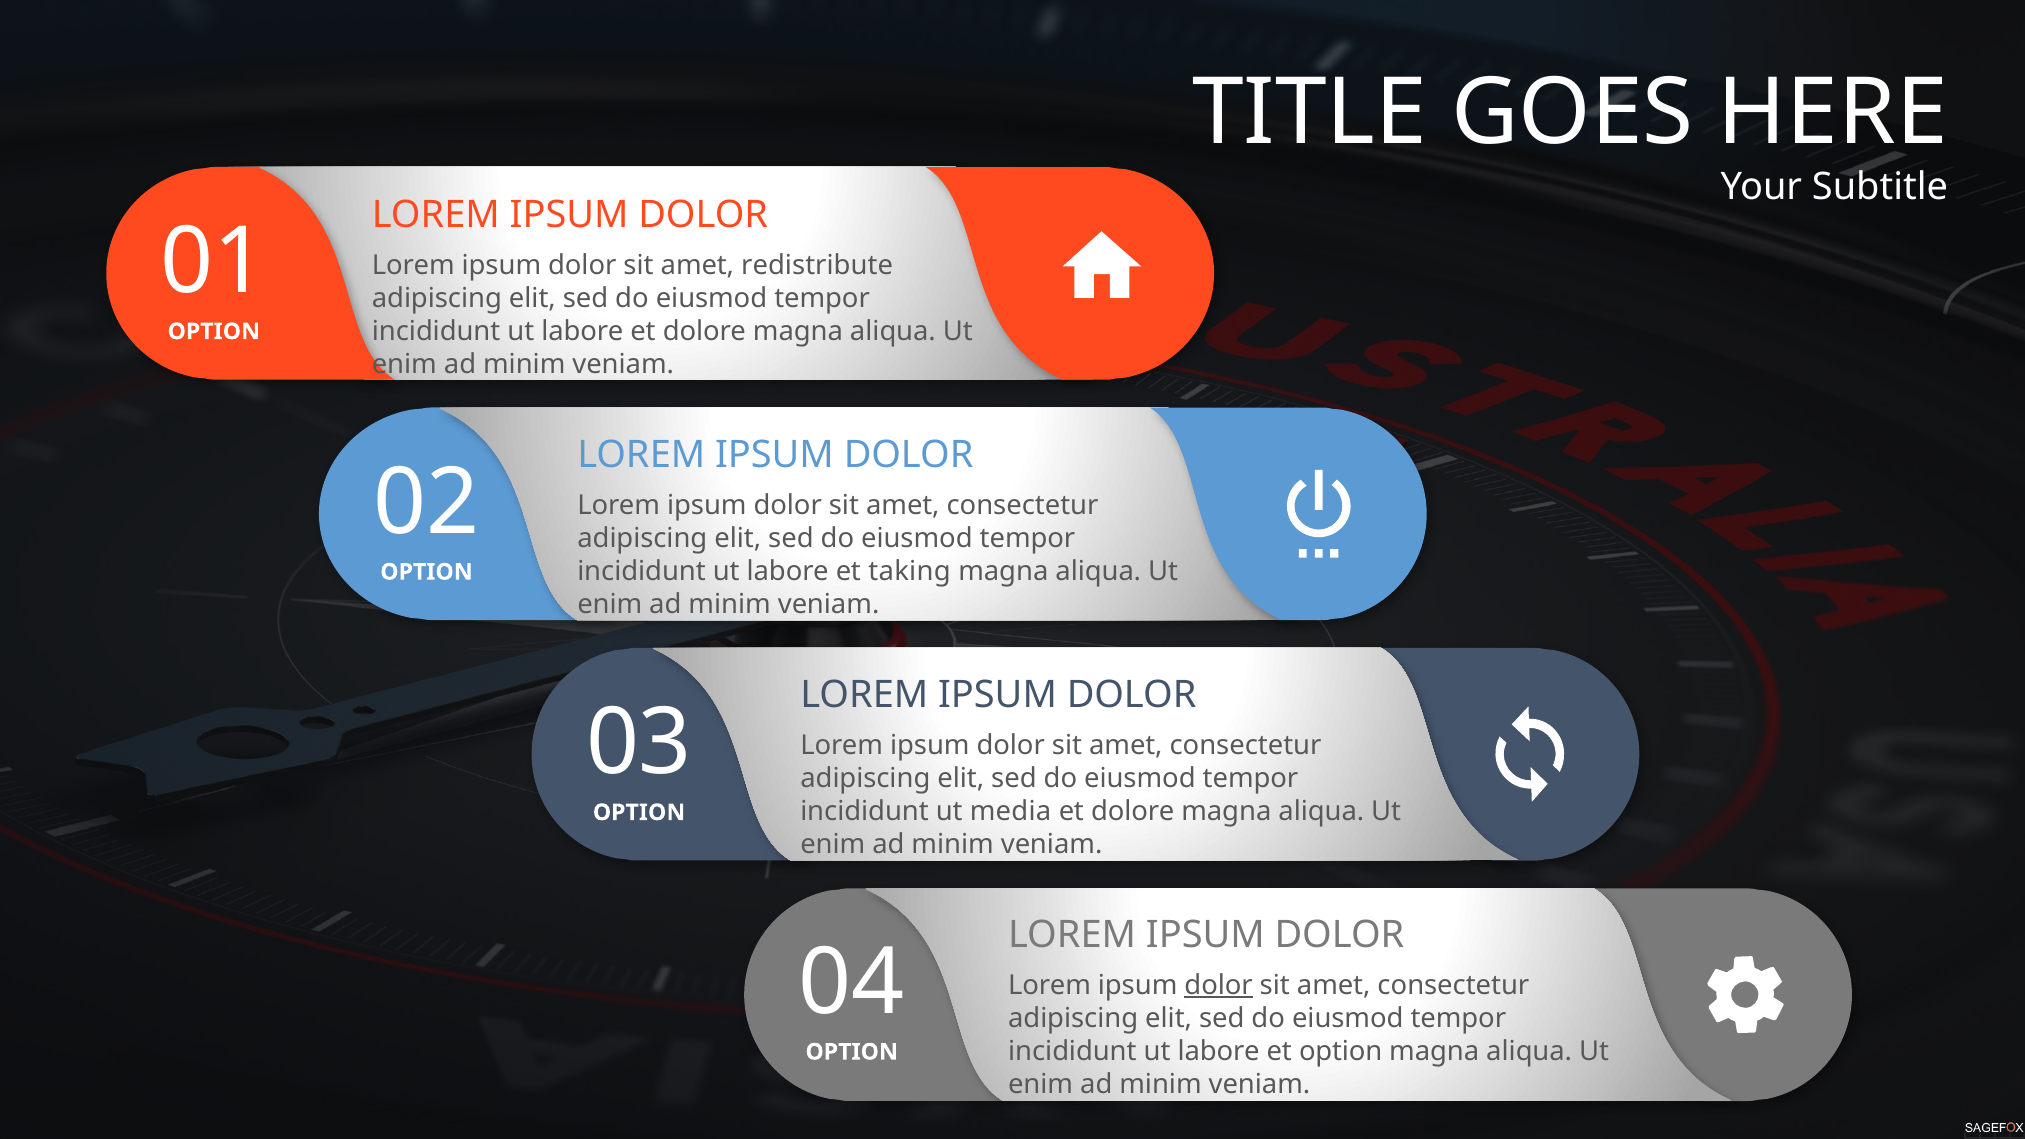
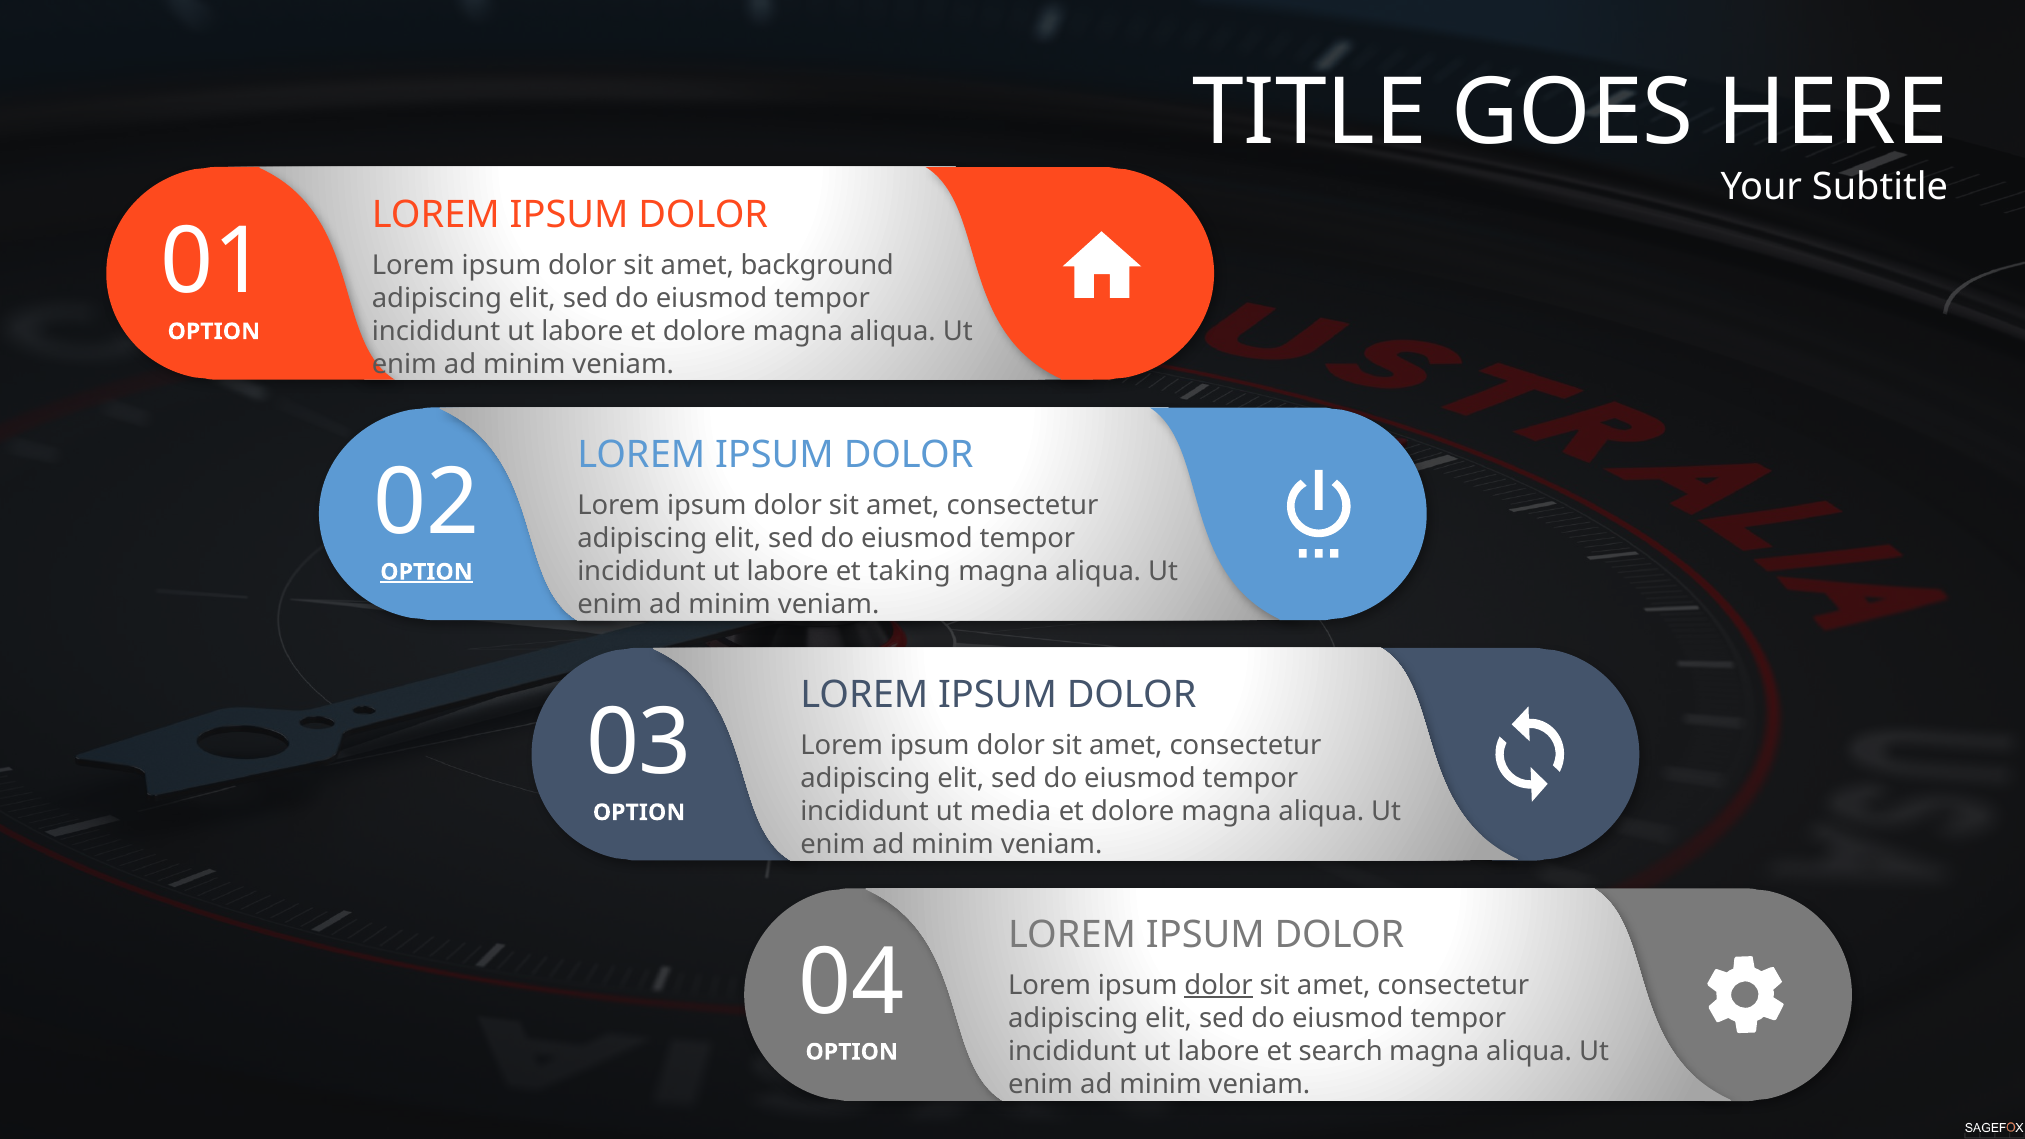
redistribute: redistribute -> background
OPTION at (426, 572) underline: none -> present
et option: option -> search
